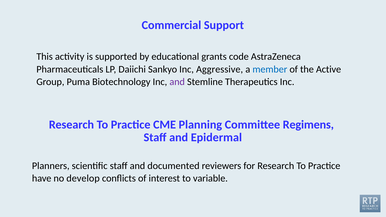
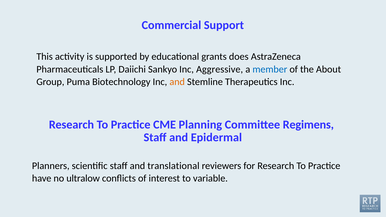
code: code -> does
Active: Active -> About
and at (177, 82) colour: purple -> orange
documented: documented -> translational
develop: develop -> ultralow
